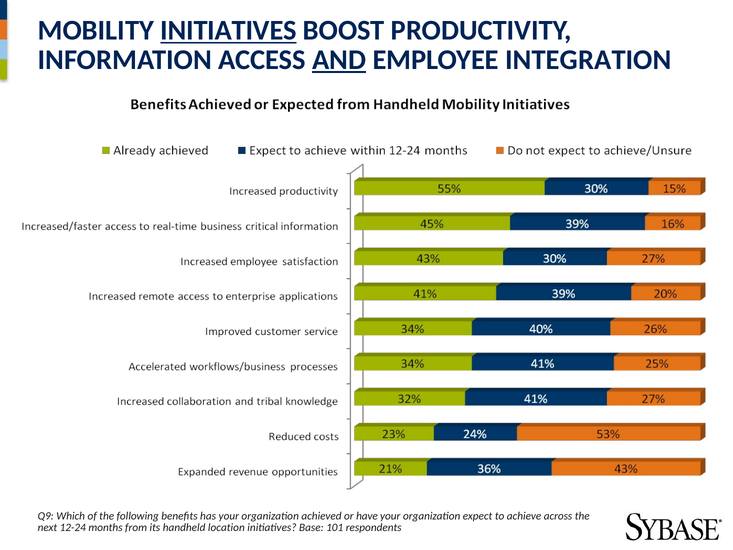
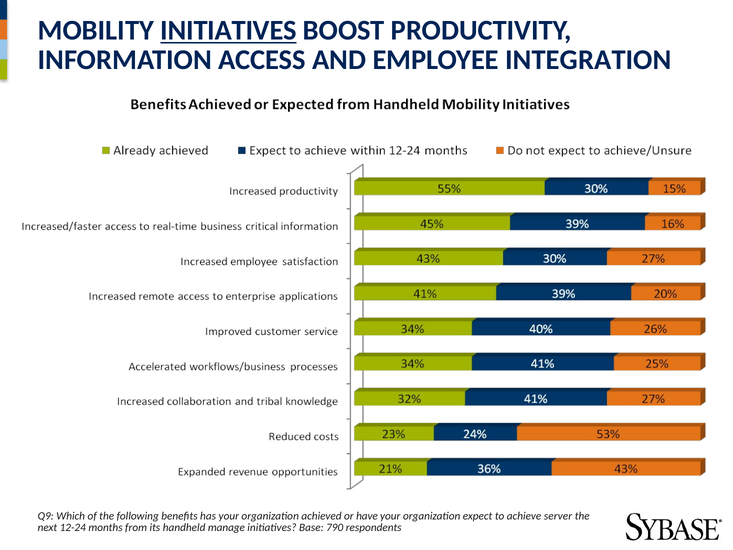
AND underline: present -> none
across: across -> server
location: location -> manage
101: 101 -> 790
